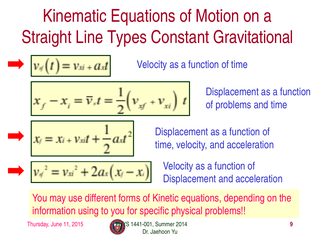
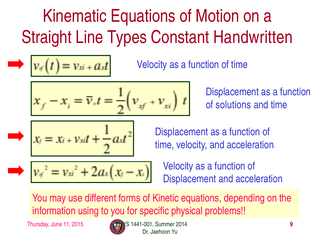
Gravitational: Gravitational -> Handwritten
of problems: problems -> solutions
